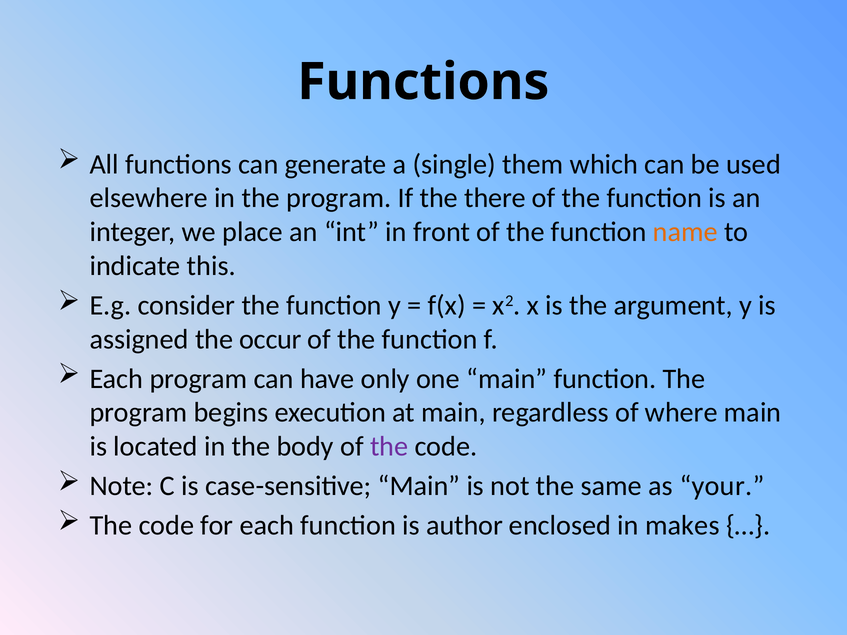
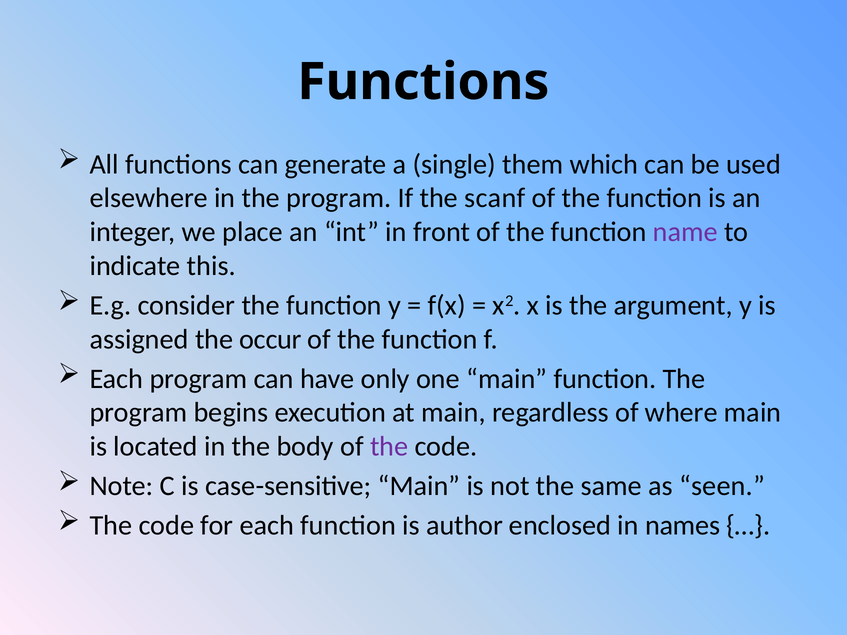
there: there -> scanf
name colour: orange -> purple
your: your -> seen
makes: makes -> names
